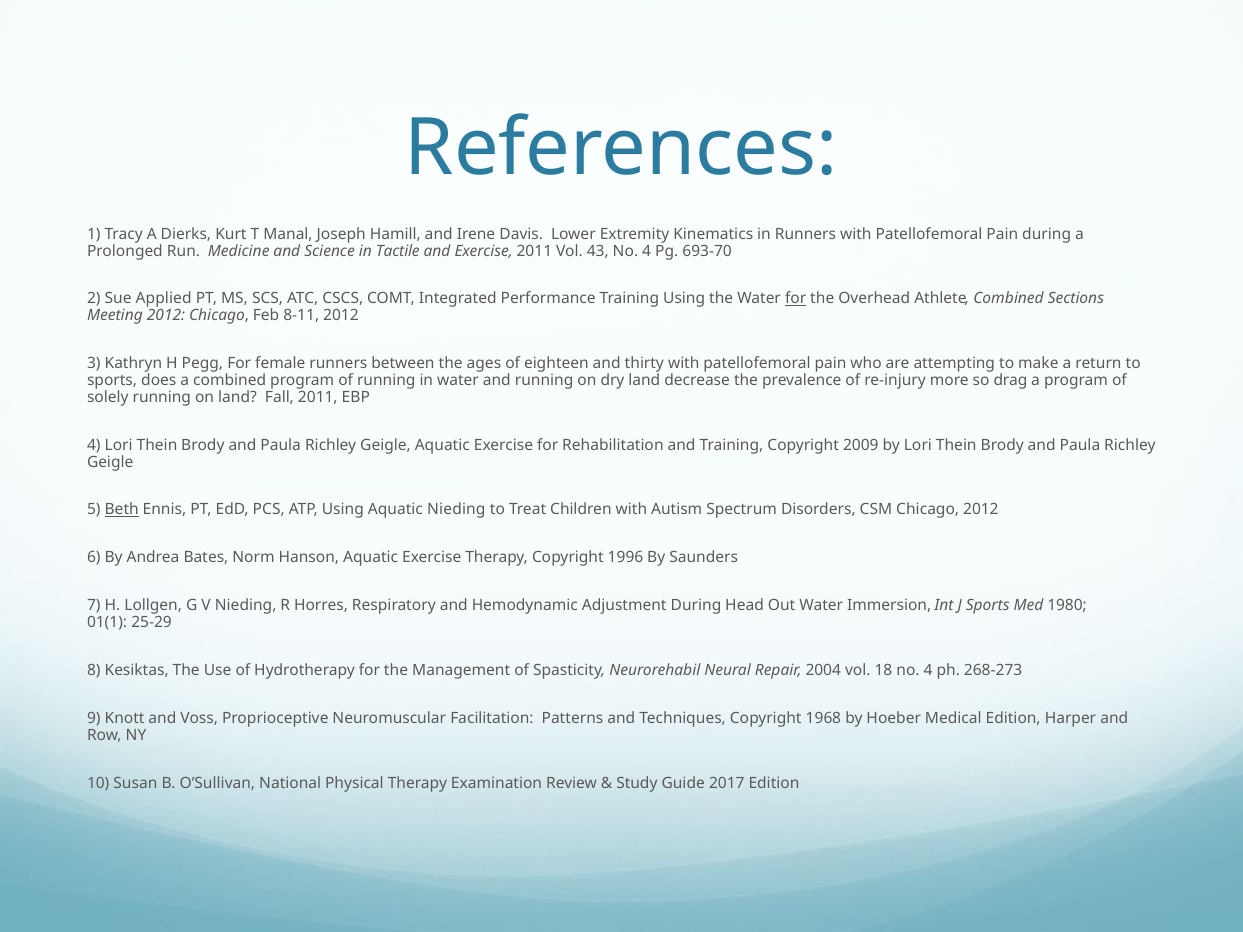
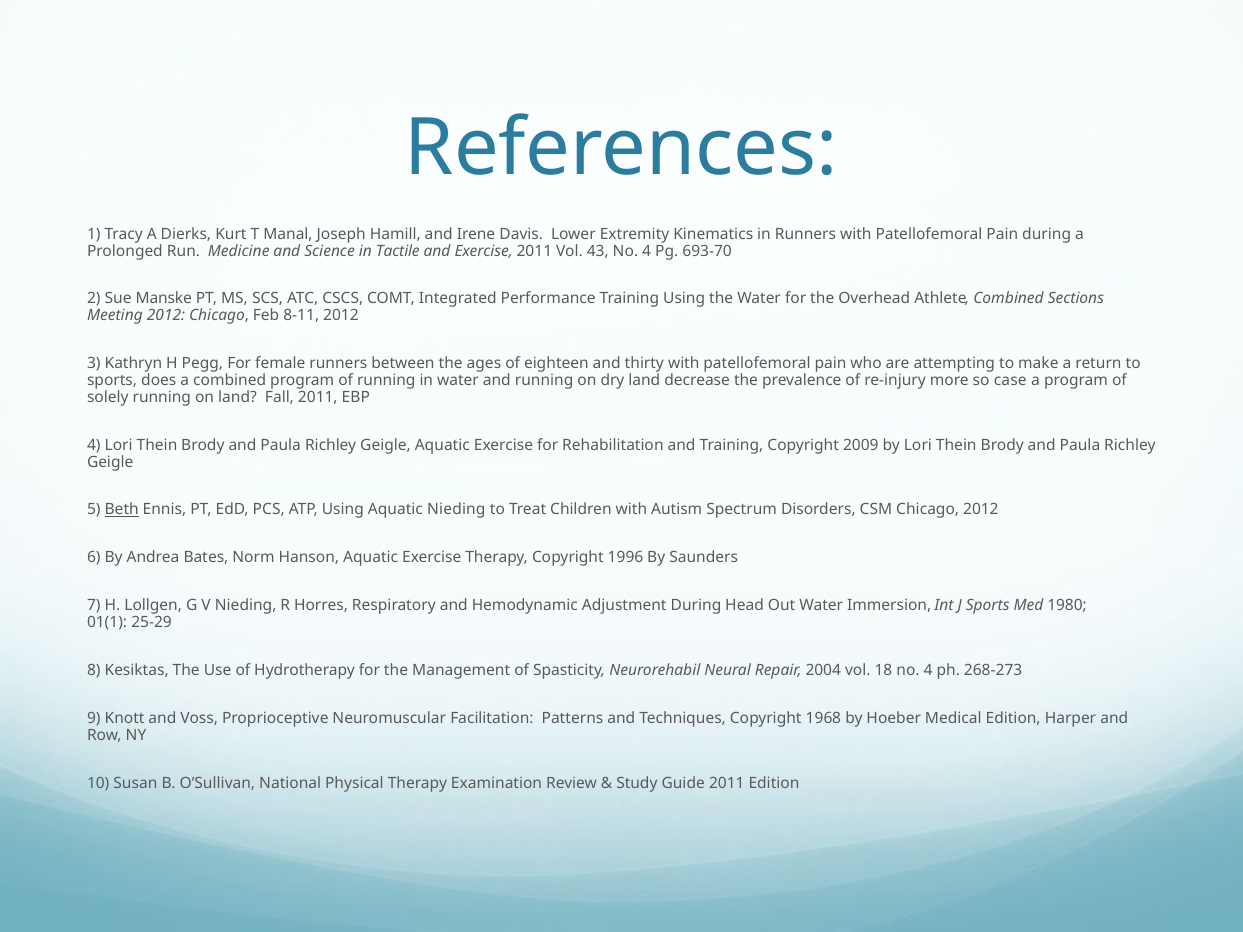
Applied: Applied -> Manske
for at (796, 299) underline: present -> none
drag: drag -> case
Guide 2017: 2017 -> 2011
